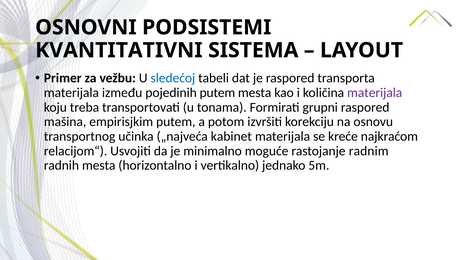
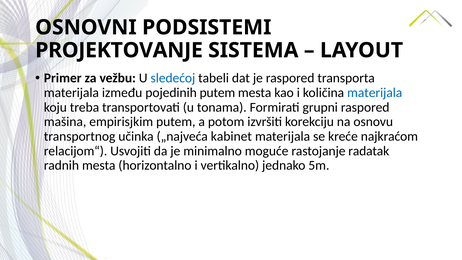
KVANTITATIVNI: KVANTITATIVNI -> PROJEKTOVANJE
materijala at (375, 93) colour: purple -> blue
radnim: radnim -> radatak
